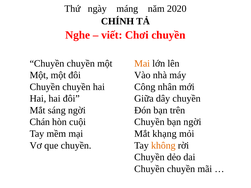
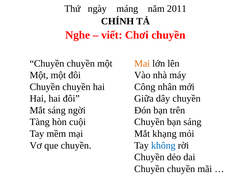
2020: 2020 -> 2011
Chán: Chán -> Tàng
bạn ngời: ngời -> sáng
không colour: orange -> blue
